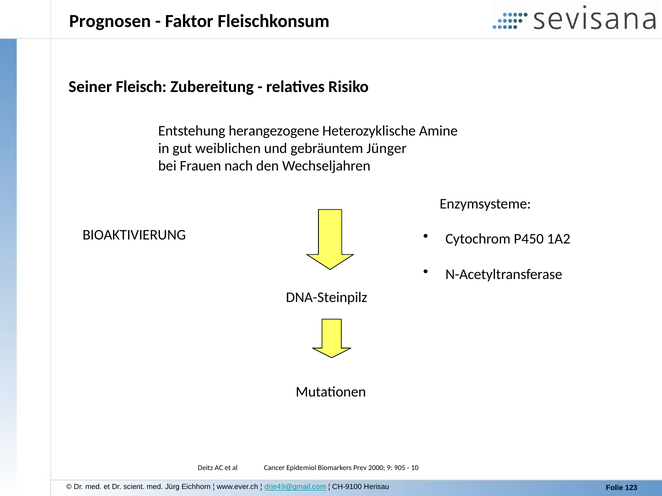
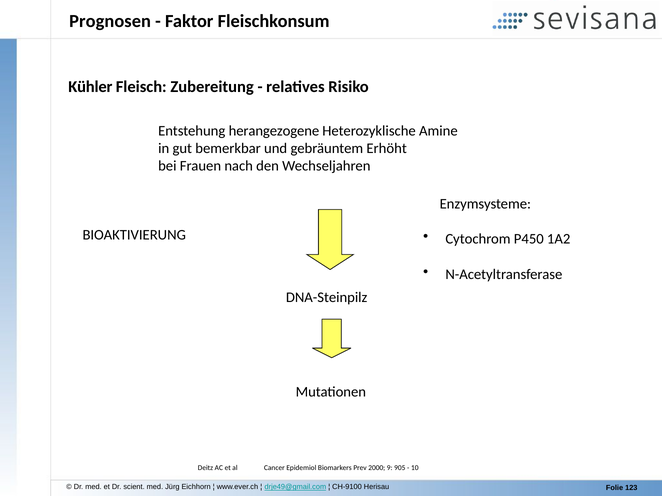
Seiner: Seiner -> Kühler
weiblichen: weiblichen -> bemerkbar
Jünger: Jünger -> Erhöht
